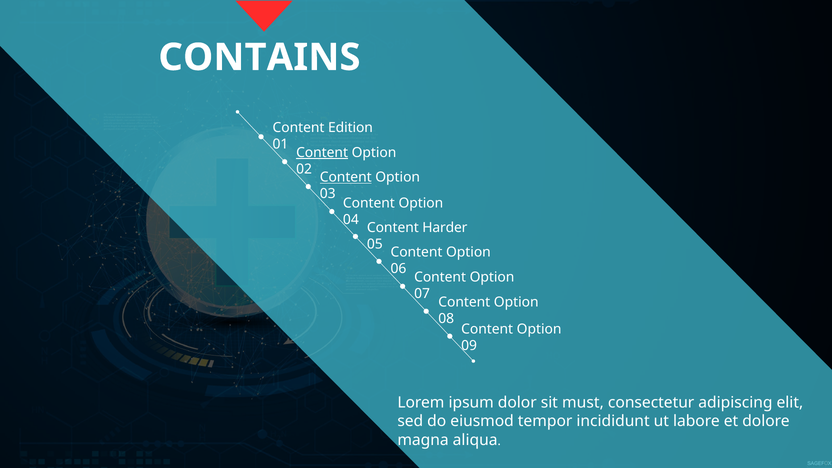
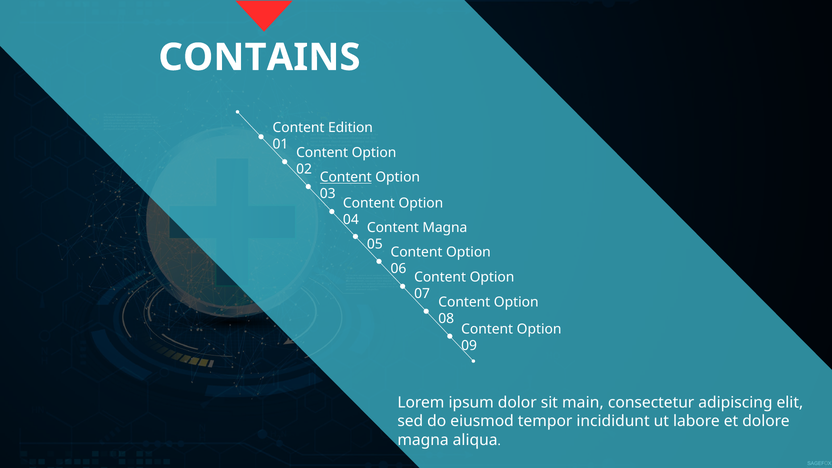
Content at (322, 152) underline: present -> none
Content Harder: Harder -> Magna
must: must -> main
